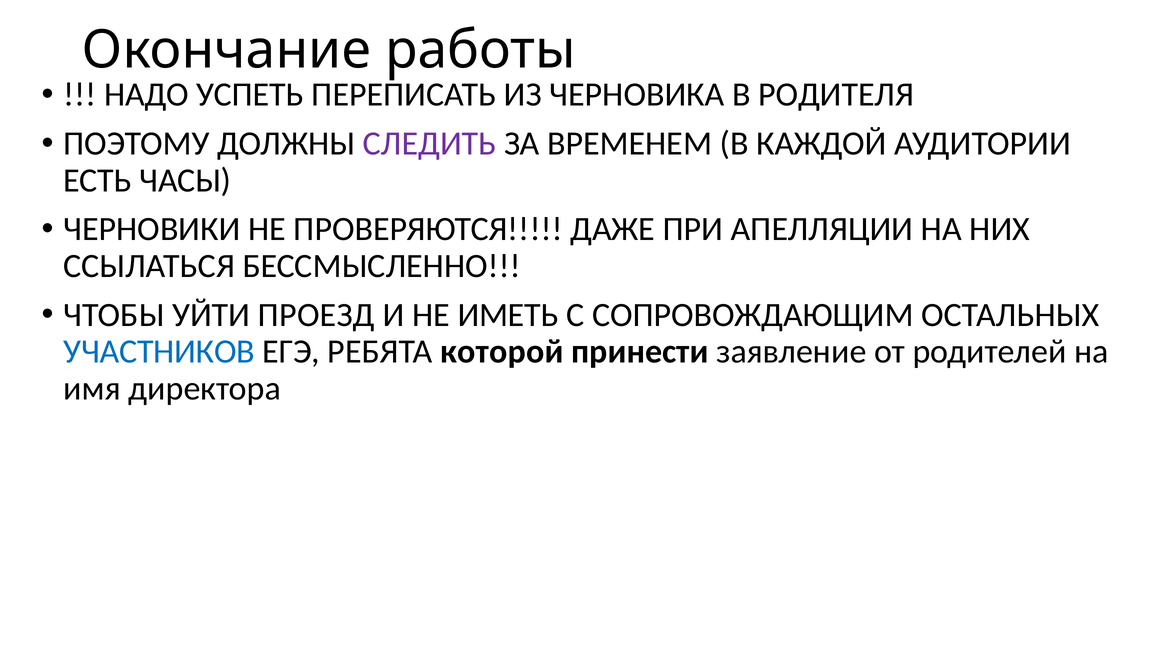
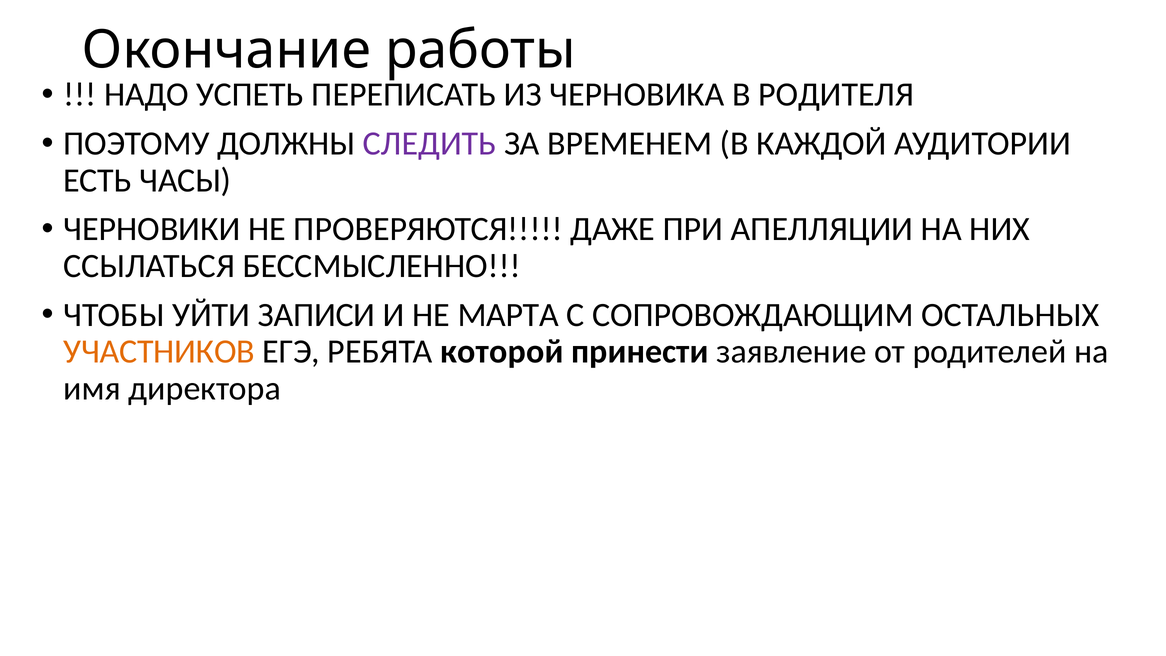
ПРОЕЗД: ПРОЕЗД -> ЗАПИСИ
ИМЕТЬ: ИМЕТЬ -> МАРТА
УЧАСТНИКОВ colour: blue -> orange
